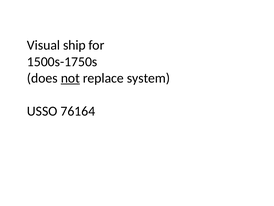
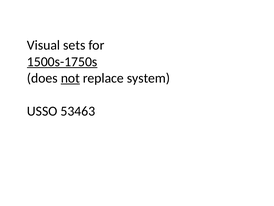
ship: ship -> sets
1500s-1750s underline: none -> present
76164: 76164 -> 53463
